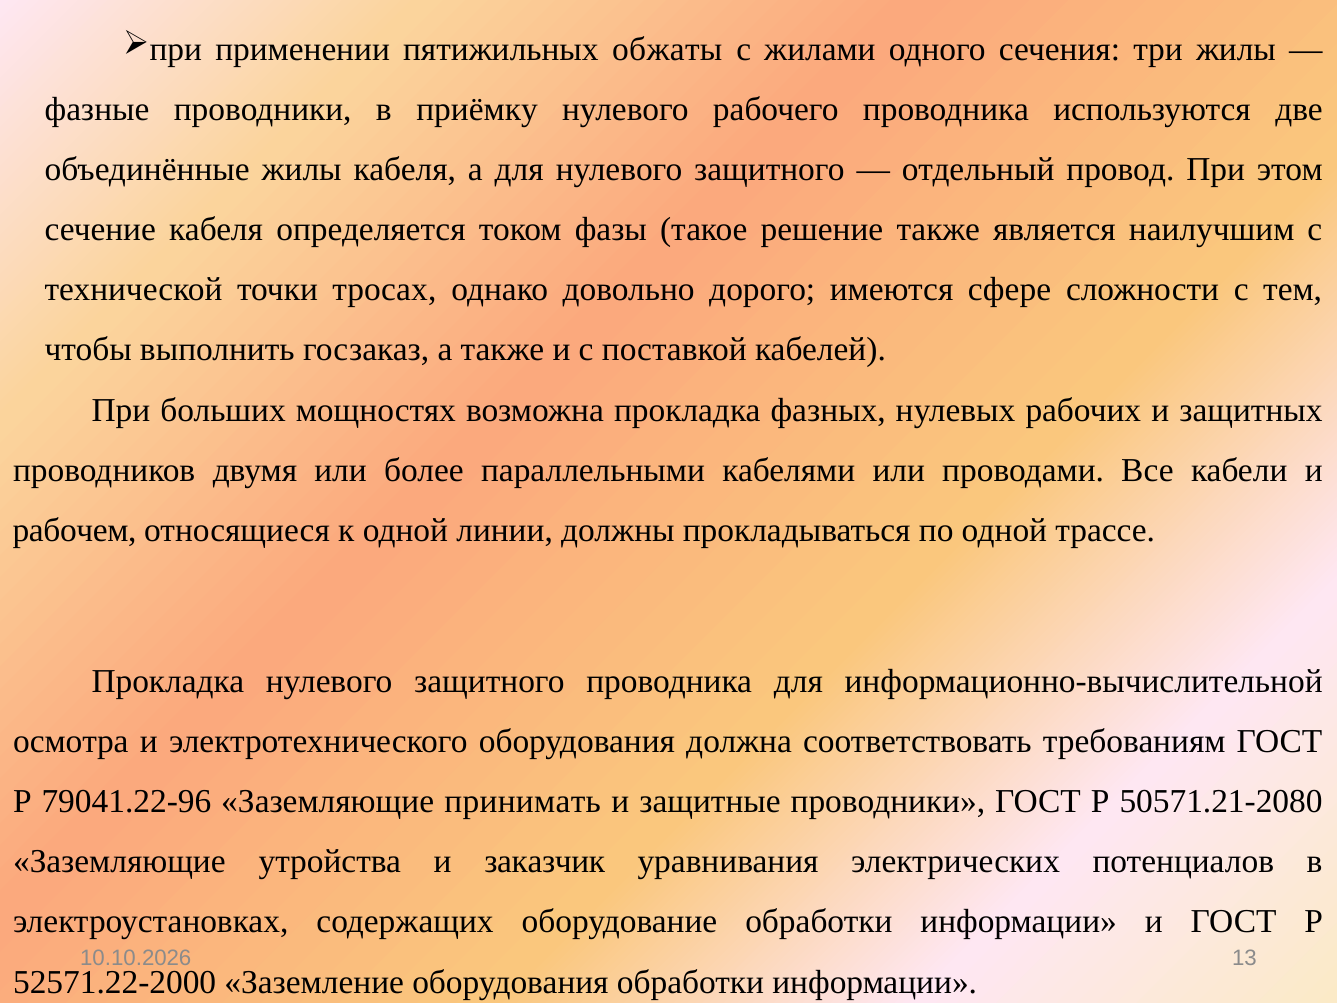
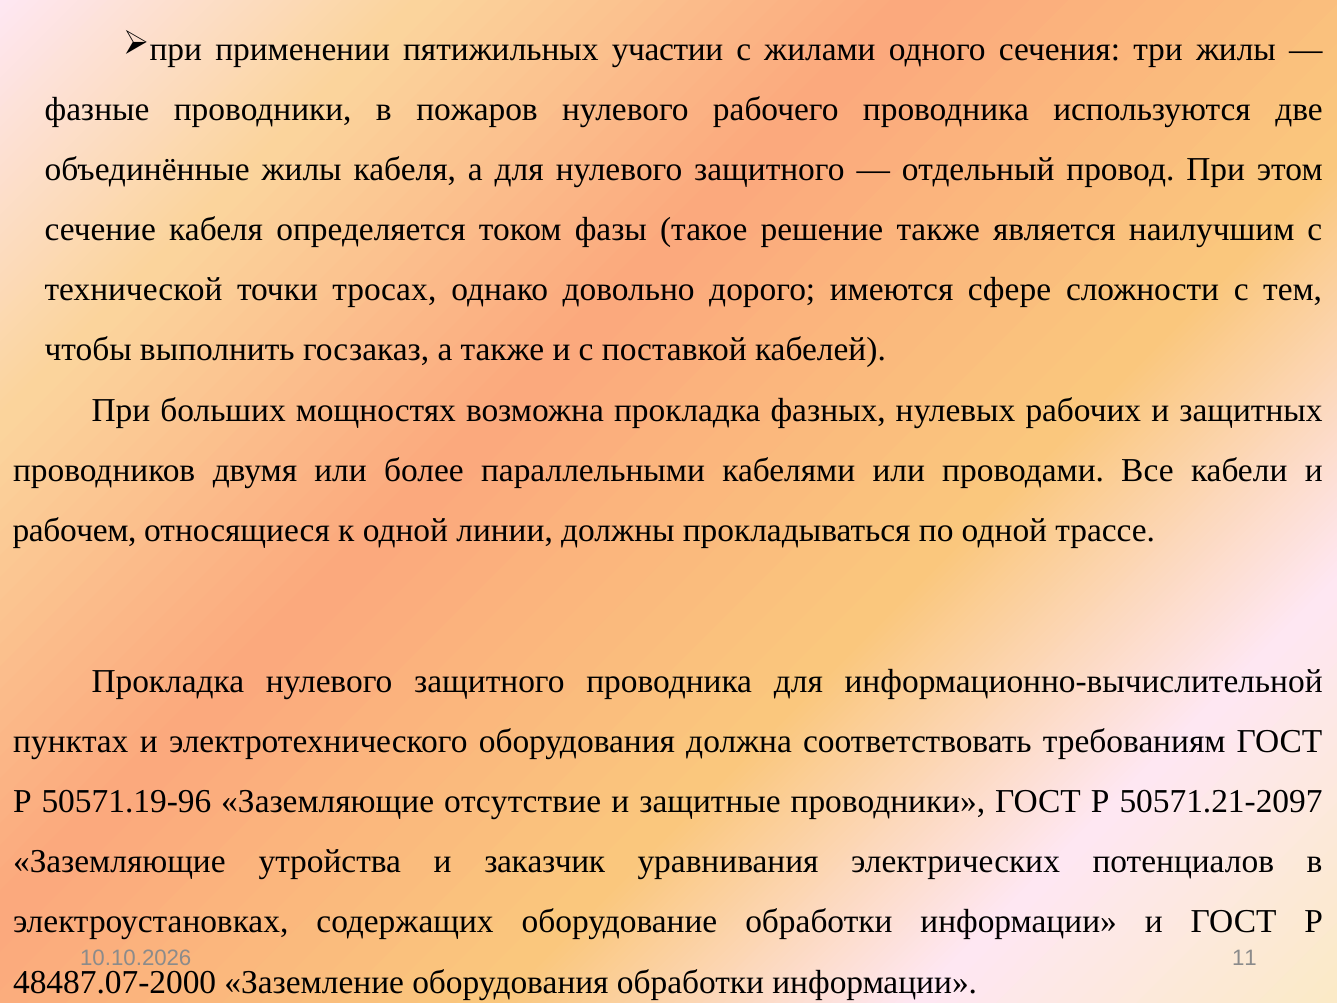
обжаты: обжаты -> участии
приёмку: приёмку -> пожаров
осмотра: осмотра -> пунктах
79041.22-96: 79041.22-96 -> 50571.19-96
принимать: принимать -> отсутствие
50571.21-2080: 50571.21-2080 -> 50571.21-2097
13: 13 -> 11
52571.22-2000: 52571.22-2000 -> 48487.07-2000
